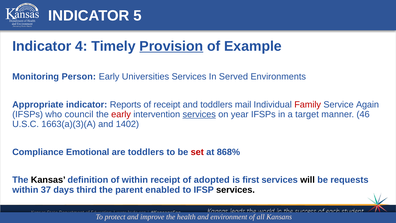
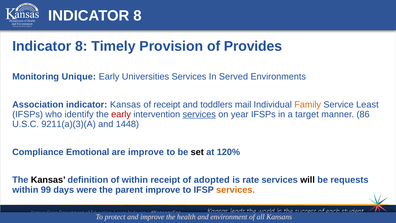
5 at (138, 16): 5 -> 8
4 at (81, 46): 4 -> 8
Provision underline: present -> none
Example: Example -> Provides
Person: Person -> Unique
Appropriate: Appropriate -> Association
indicator Reports: Reports -> Kansas
Family colour: red -> orange
Again: Again -> Least
council: council -> identify
46: 46 -> 86
1663(a)(3)(A: 1663(a)(3)(A -> 9211(a)(3)(A
1402: 1402 -> 1448
are toddlers: toddlers -> improve
set colour: red -> black
868%: 868% -> 120%
first: first -> rate
37: 37 -> 99
third: third -> were
parent enabled: enabled -> improve
services at (236, 190) colour: black -> orange
